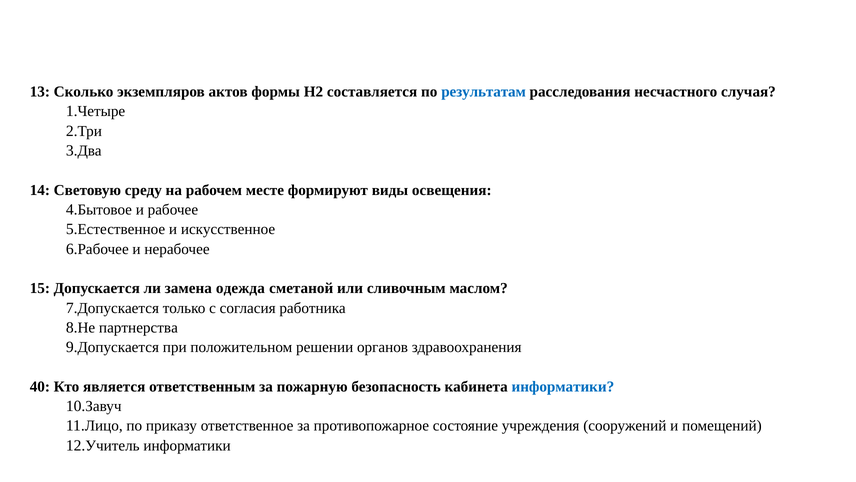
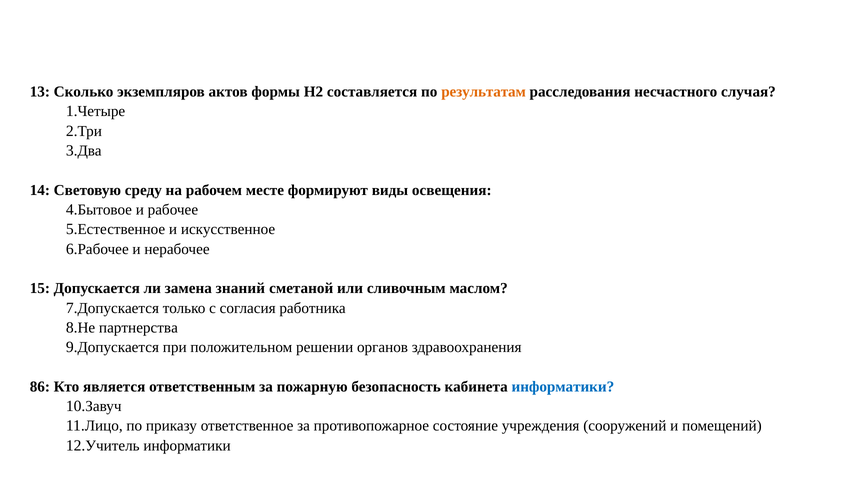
результатам colour: blue -> orange
одежда: одежда -> знаний
40: 40 -> 86
